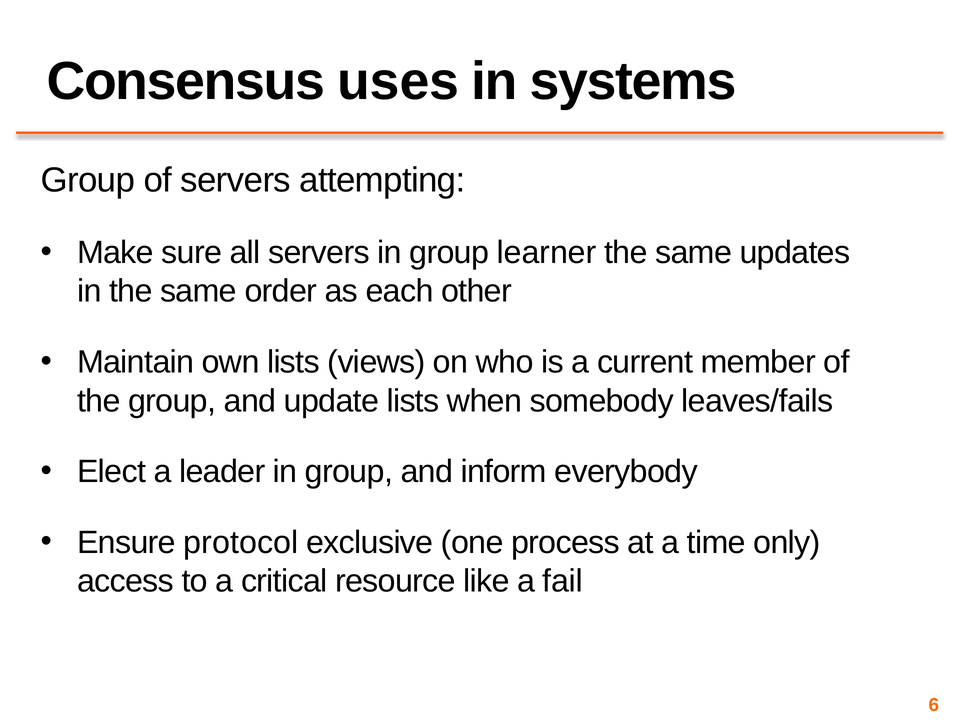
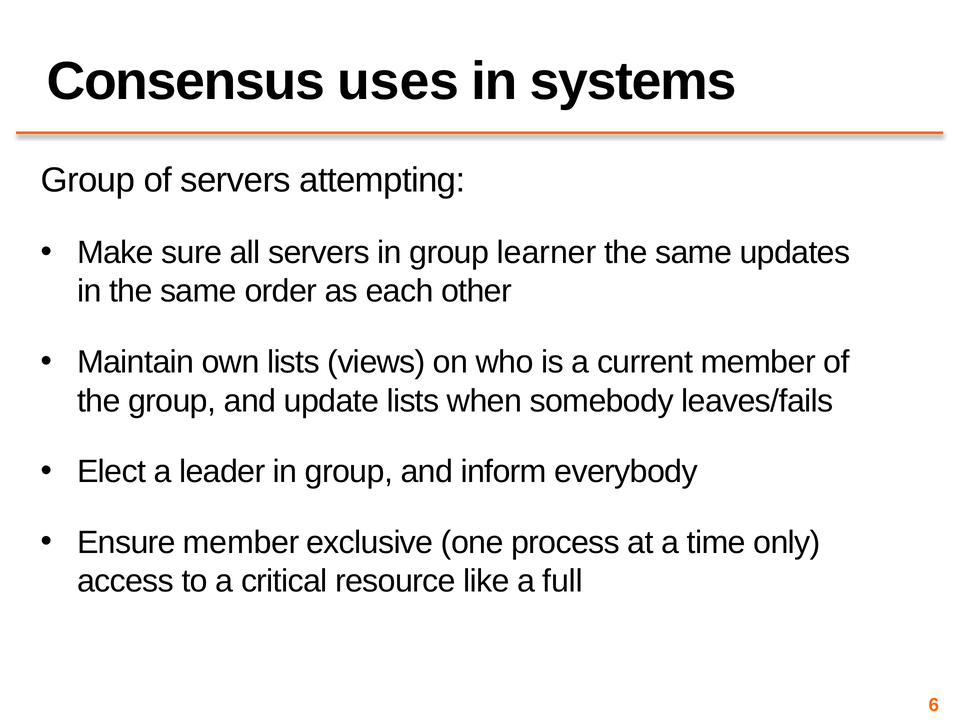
Ensure protocol: protocol -> member
fail: fail -> full
